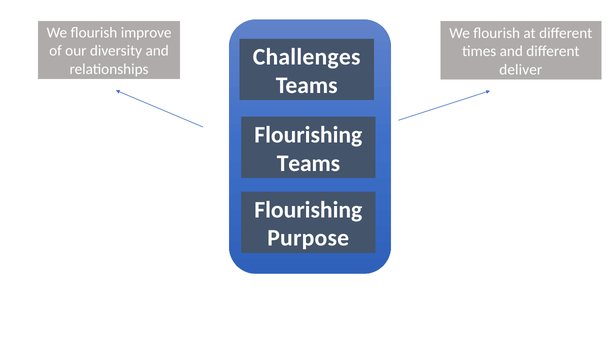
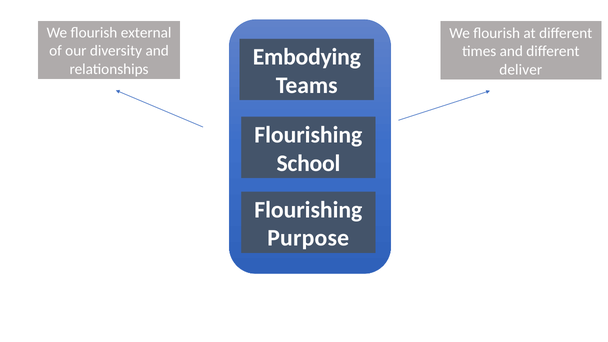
improve: improve -> external
Challenges: Challenges -> Embodying
Teams at (308, 163): Teams -> School
